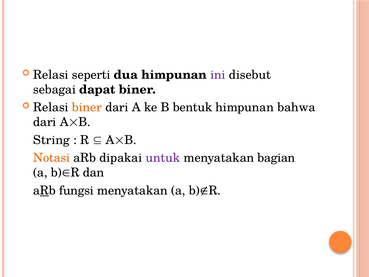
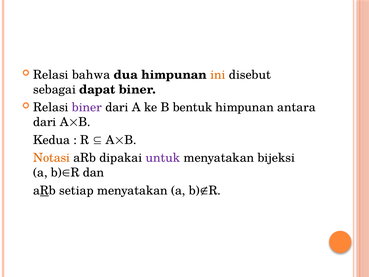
seperti: seperti -> bahwa
ini colour: purple -> orange
biner at (87, 107) colour: orange -> purple
bahwa: bahwa -> antara
String: String -> Kedua
bagian: bagian -> bijeksi
fungsi: fungsi -> setiap
